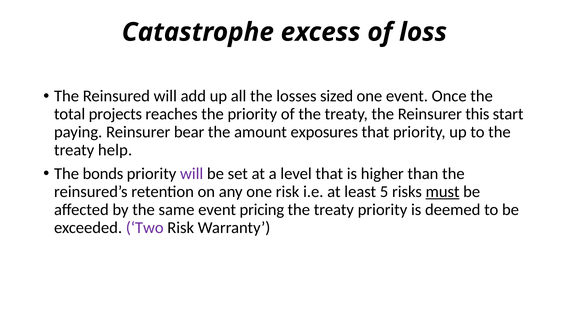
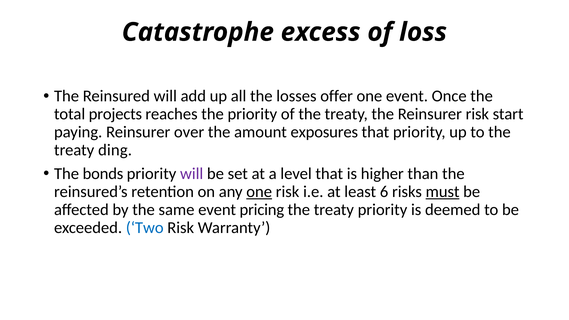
sized: sized -> offer
Reinsurer this: this -> risk
bear: bear -> over
help: help -> ding
one at (259, 192) underline: none -> present
5: 5 -> 6
Two colour: purple -> blue
